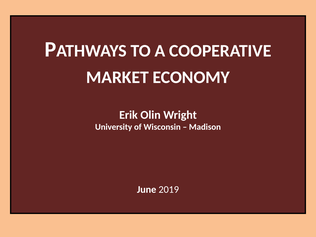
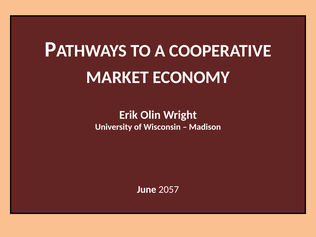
2019: 2019 -> 2057
